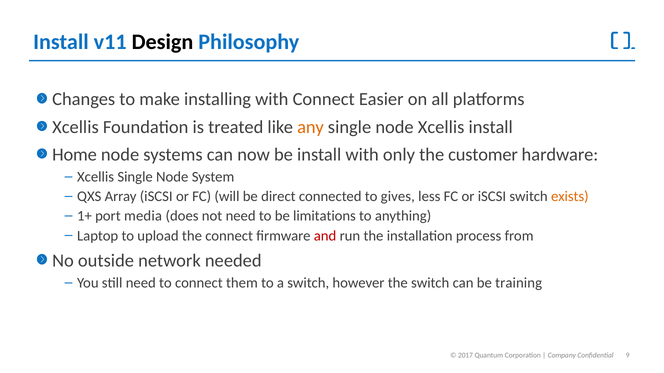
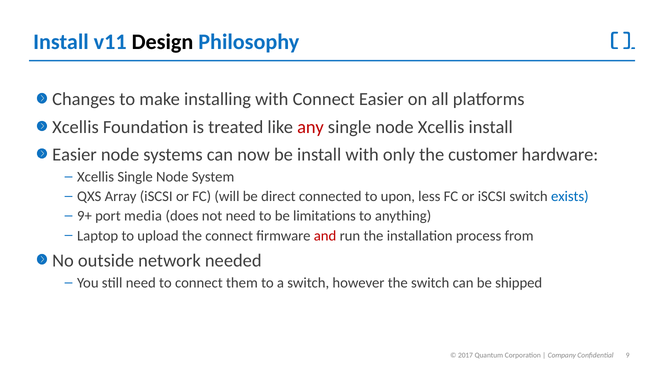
any colour: orange -> red
Home at (75, 155): Home -> Easier
gives: gives -> upon
exists colour: orange -> blue
1+: 1+ -> 9+
training: training -> shipped
